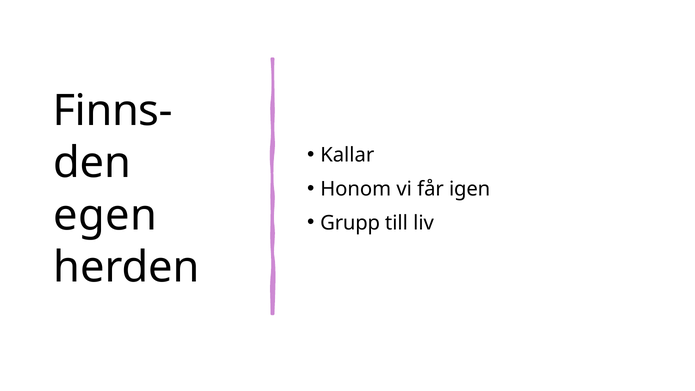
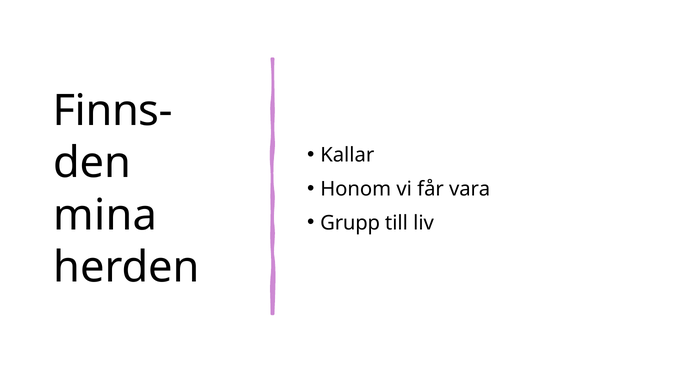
igen: igen -> vara
egen: egen -> mina
